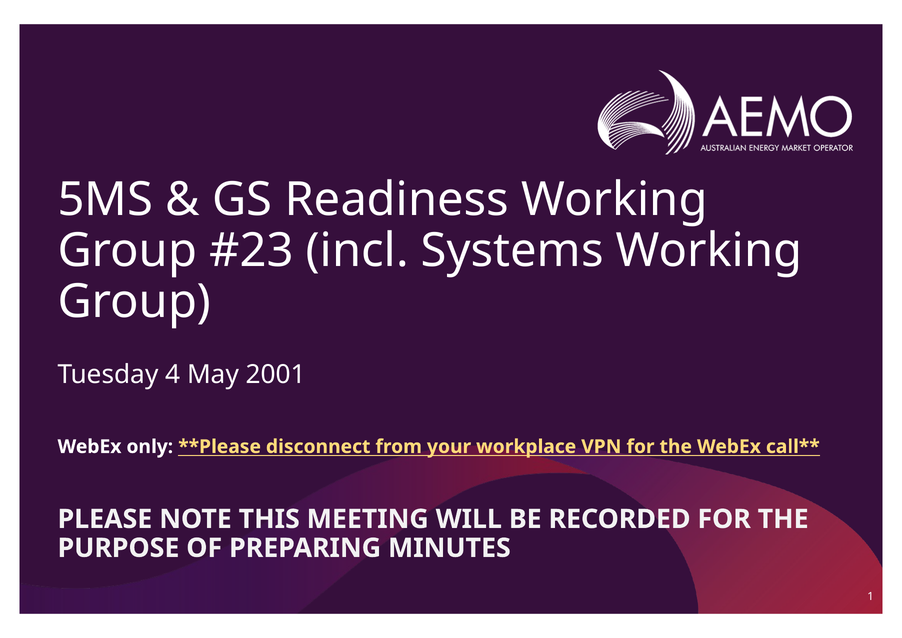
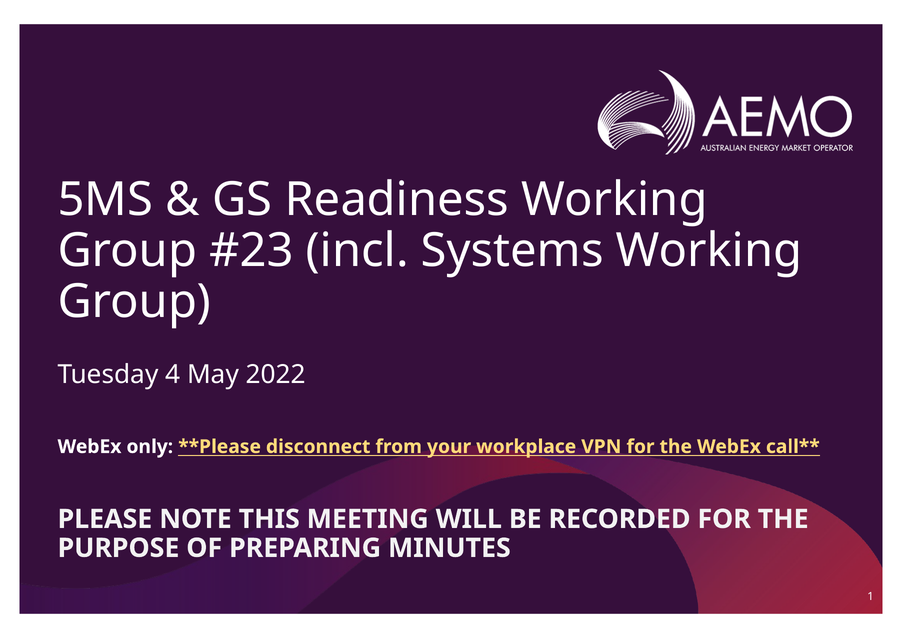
2001: 2001 -> 2022
